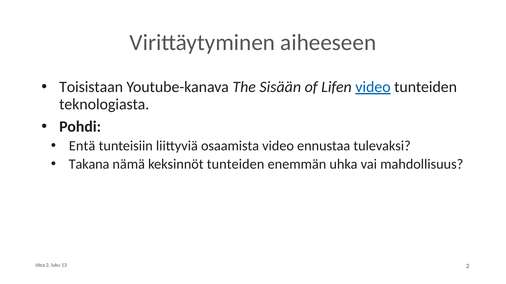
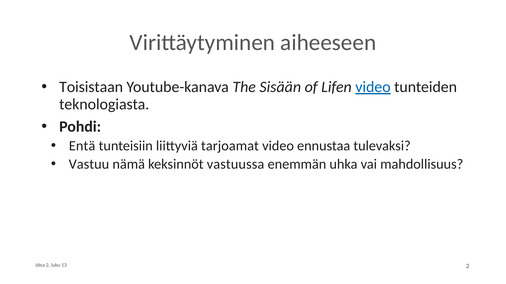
osaamista: osaamista -> tarjoamat
Takana: Takana -> Vastuu
keksinnöt tunteiden: tunteiden -> vastuussa
